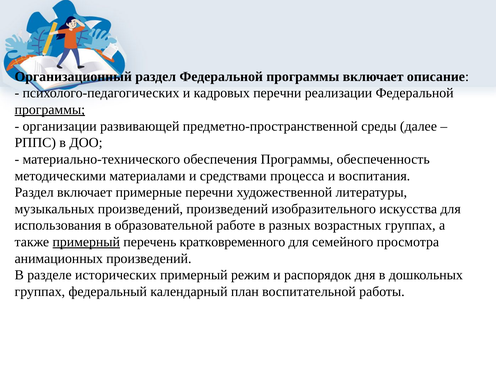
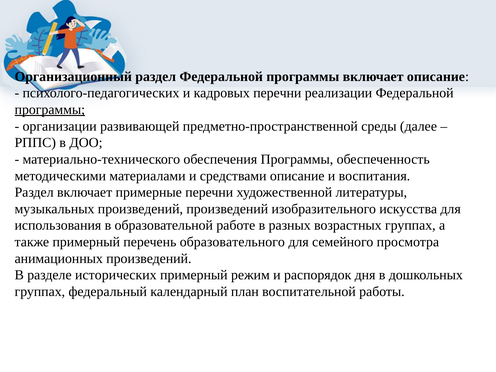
средствами процесса: процесса -> описание
примерный at (86, 242) underline: present -> none
кратковременного: кратковременного -> образовательного
